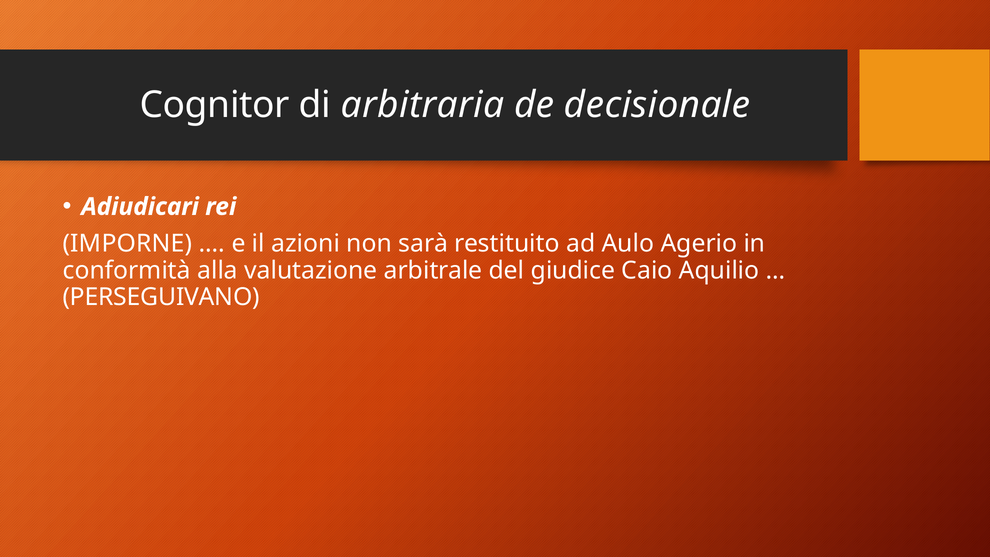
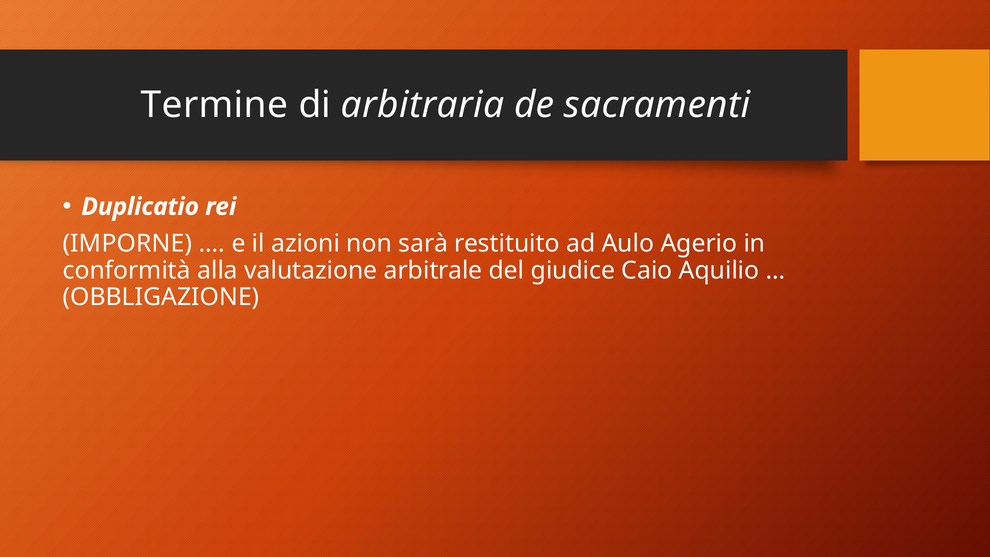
Cognitor: Cognitor -> Termine
decisionale: decisionale -> sacramenti
Adiudicari: Adiudicari -> Duplicatio
PERSEGUIVANO: PERSEGUIVANO -> OBBLIGAZIONE
